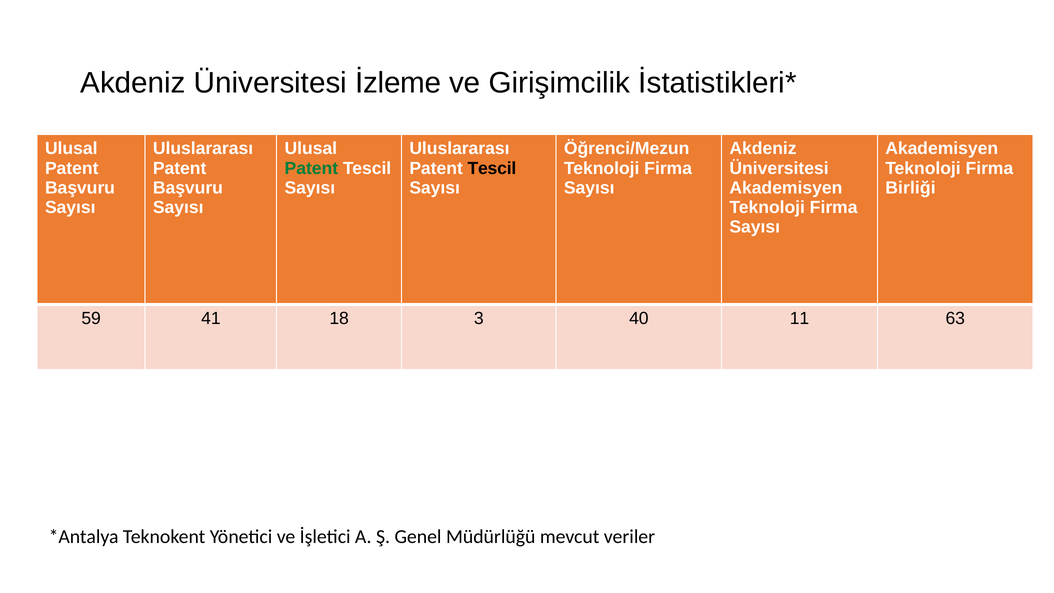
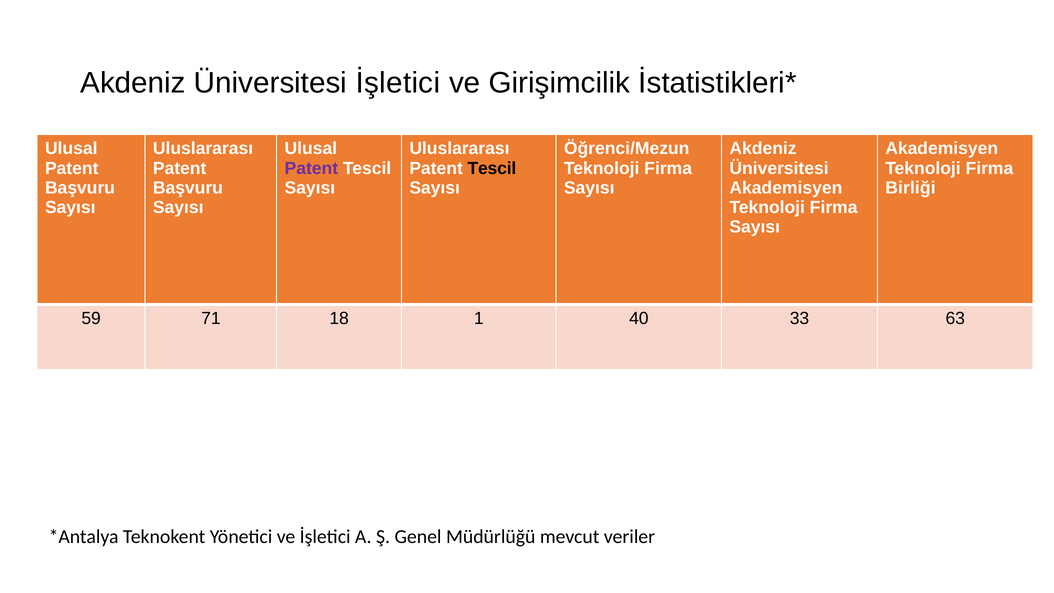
Üniversitesi İzleme: İzleme -> İşletici
Patent at (311, 168) colour: green -> purple
41: 41 -> 71
3: 3 -> 1
11: 11 -> 33
